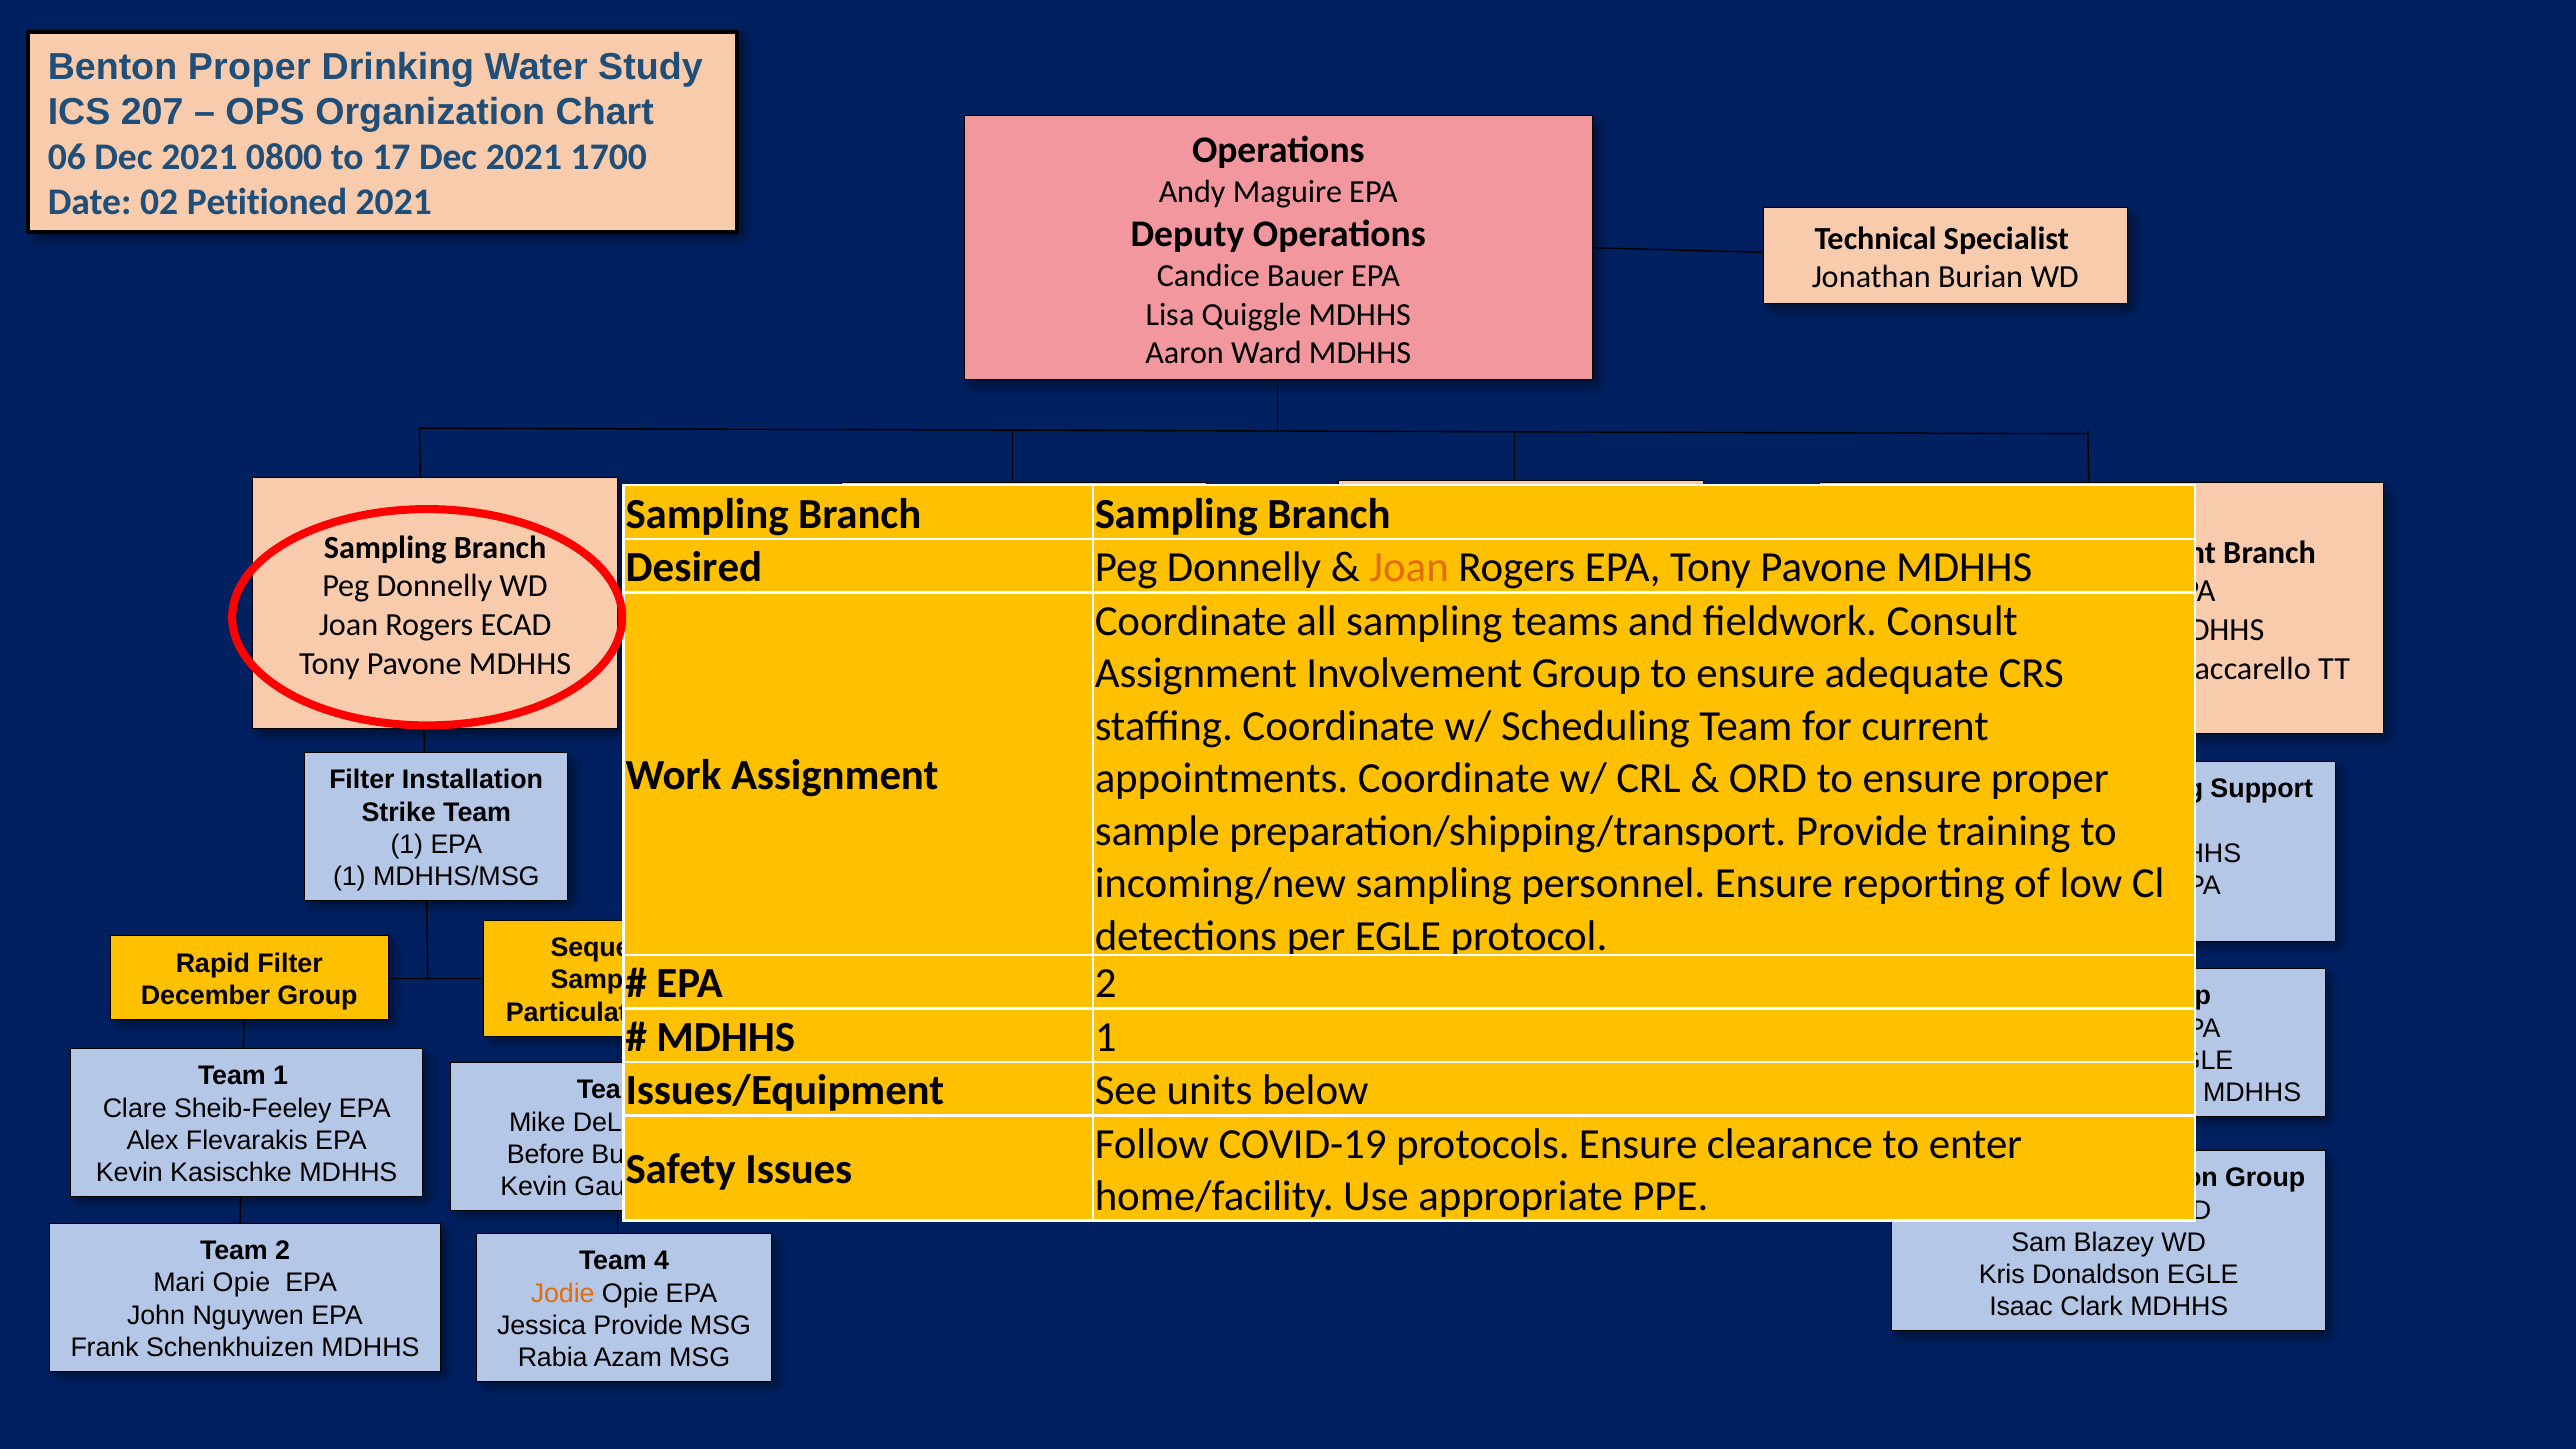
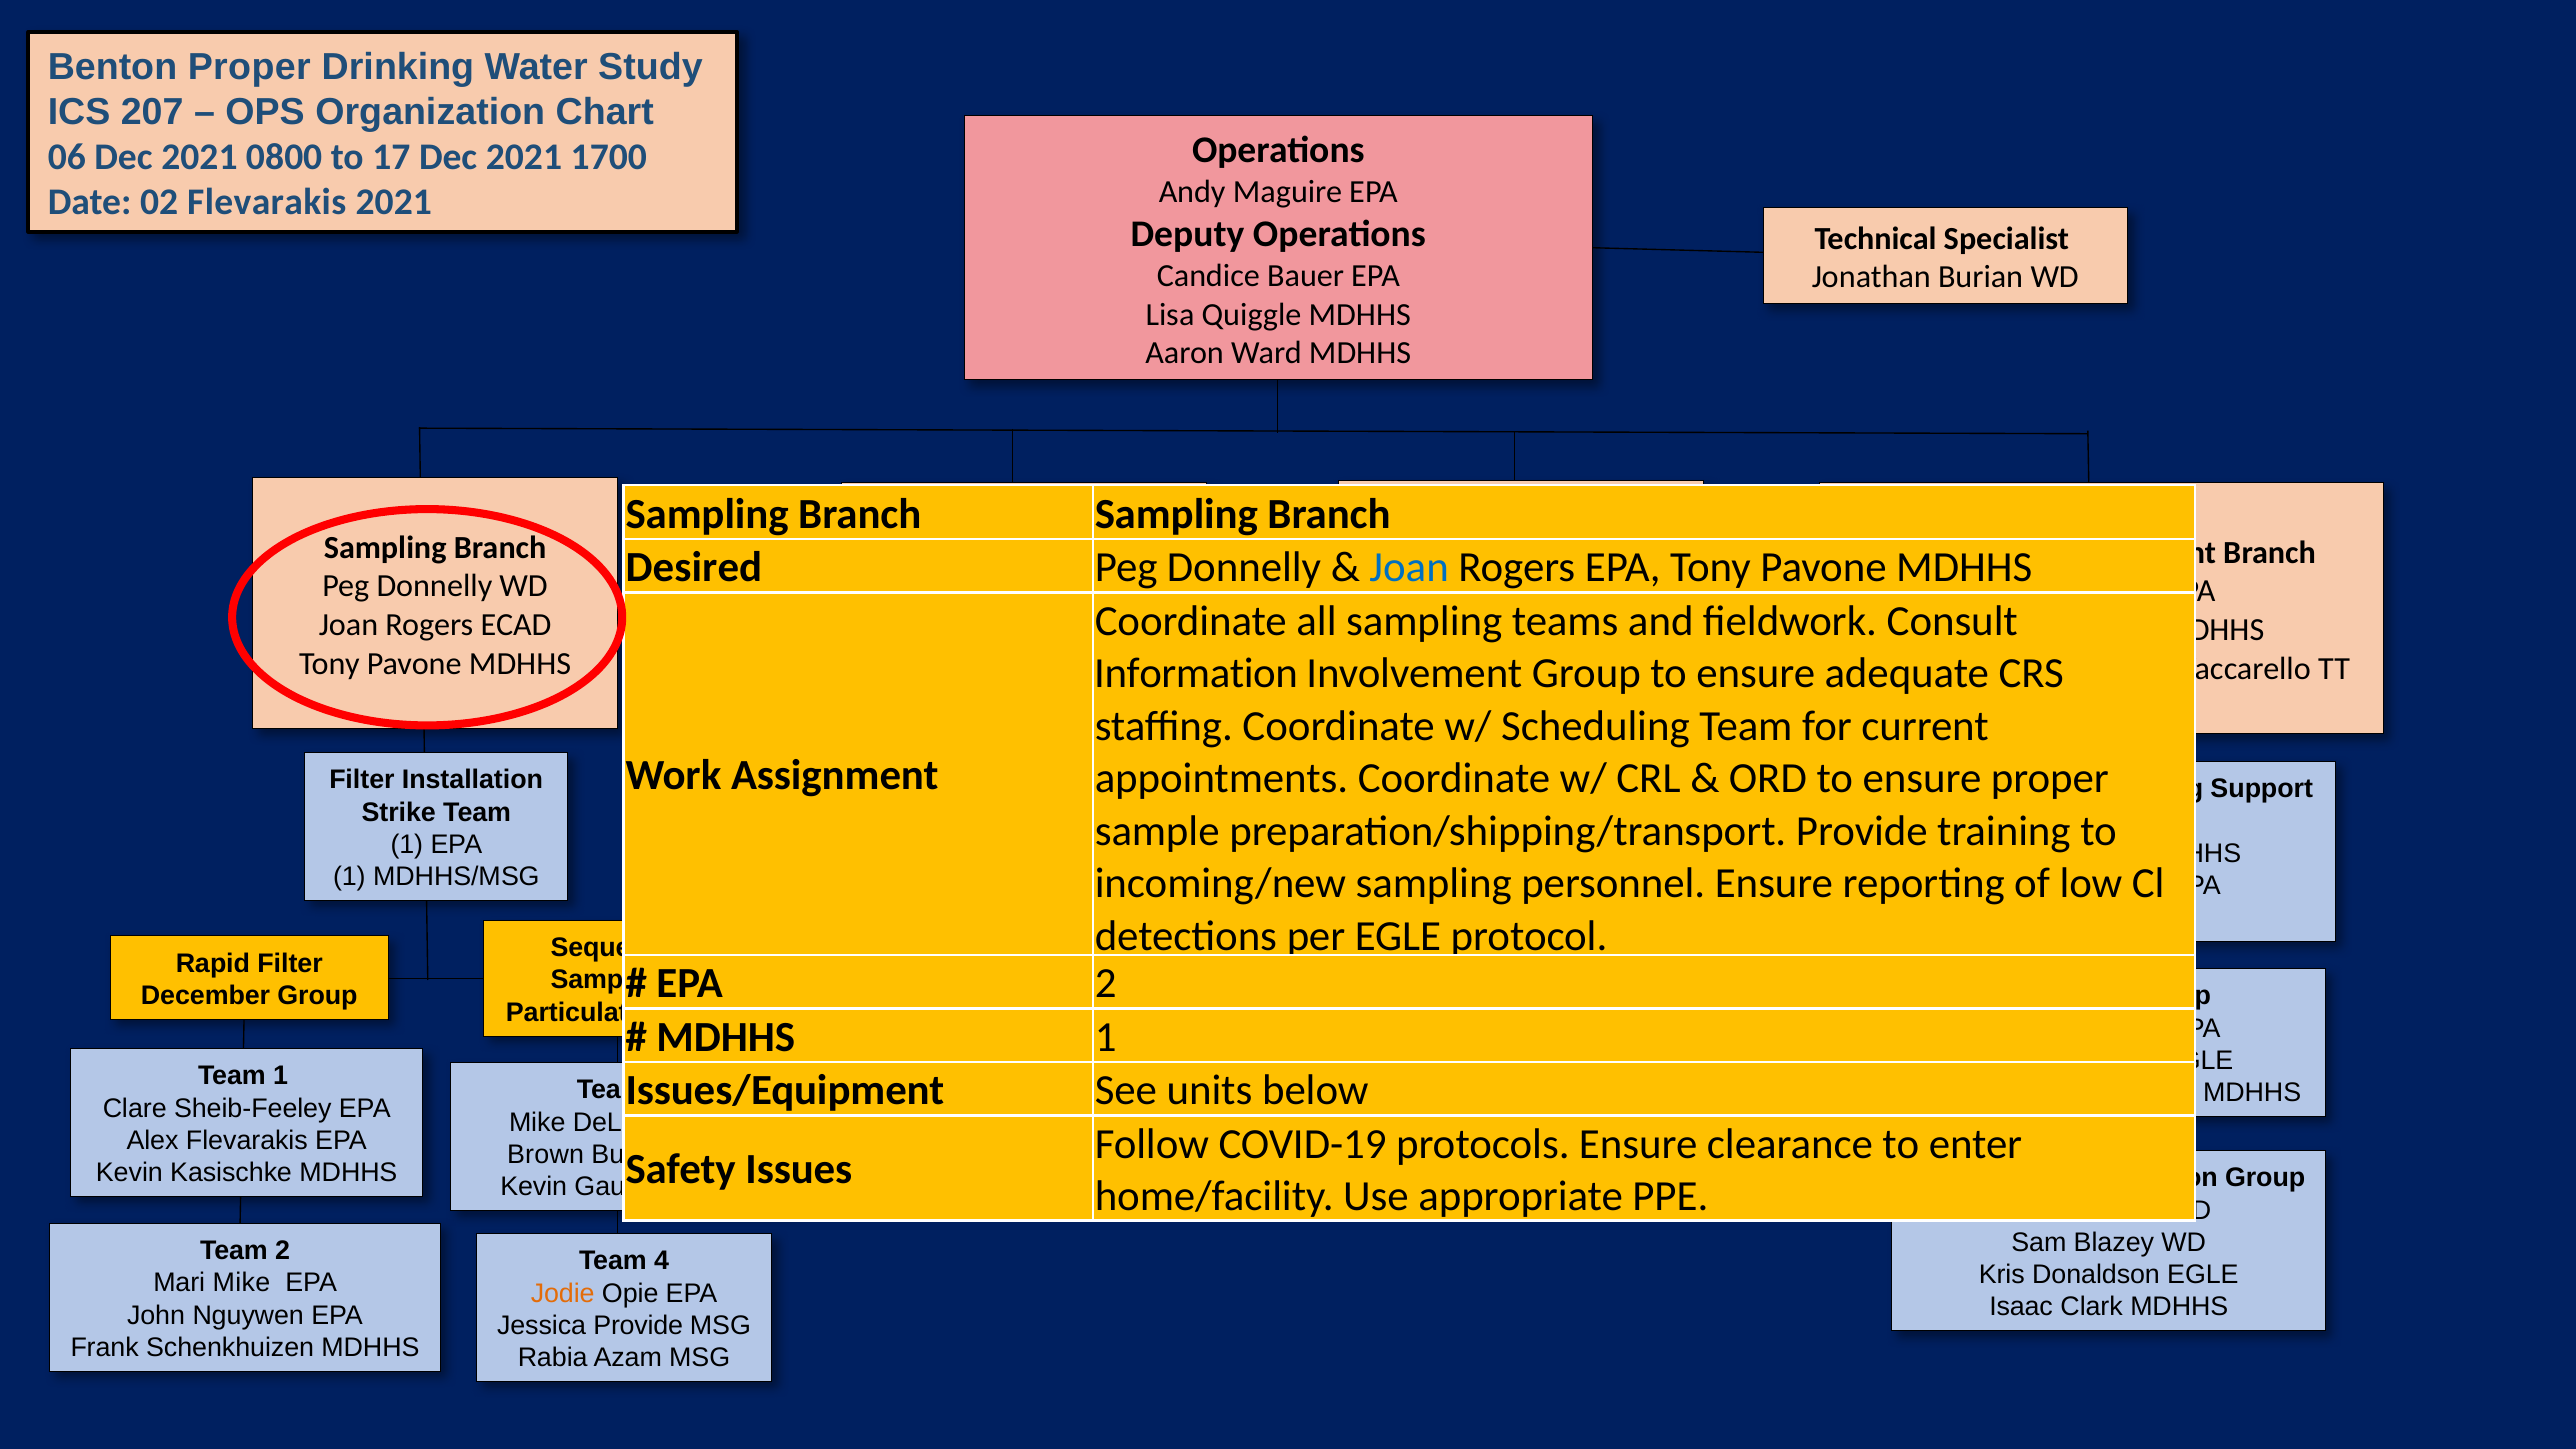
02 Petitioned: Petitioned -> Flevarakis
Joan at (1409, 567) colour: orange -> blue
Assignment at (1196, 674): Assignment -> Information
Before: Before -> Brown
Mari Opie: Opie -> Mike
